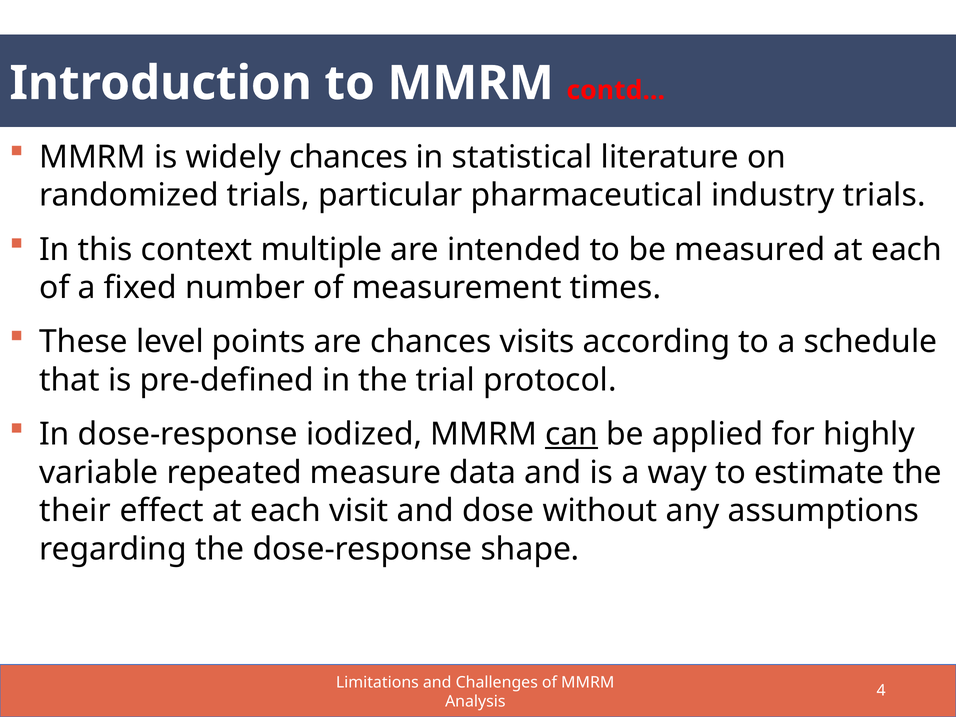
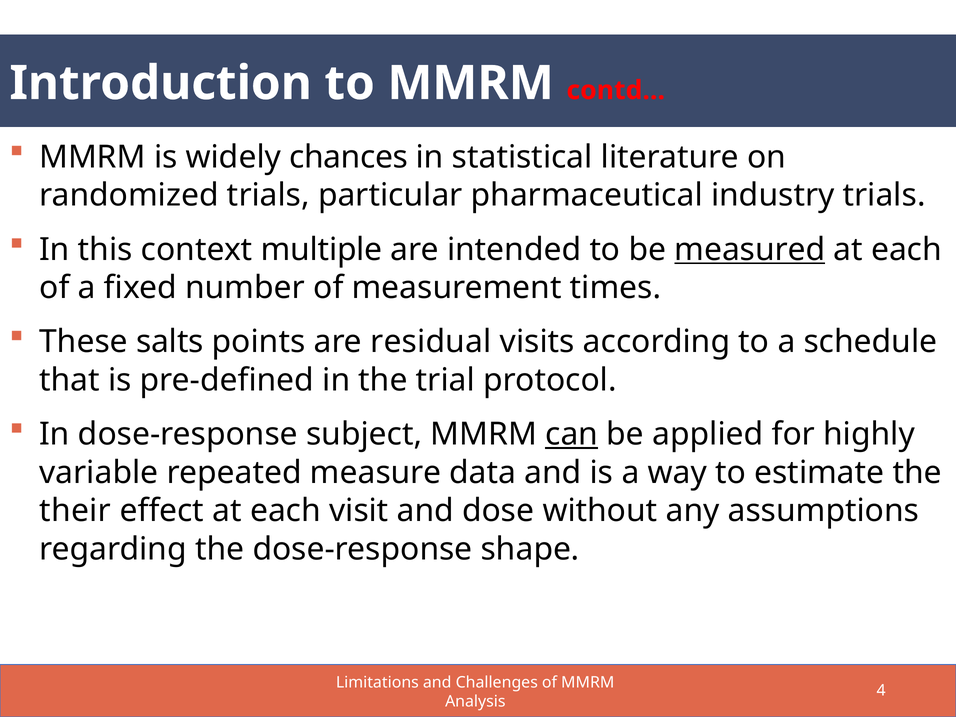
measured underline: none -> present
level: level -> salts
are chances: chances -> residual
iodized: iodized -> subject
